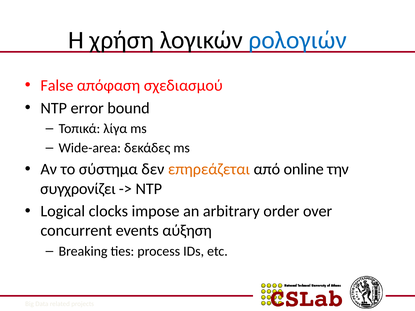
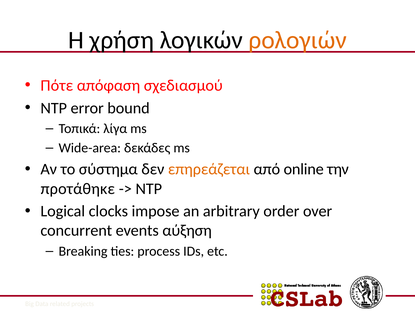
ρολογιών colour: blue -> orange
False: False -> Πότε
συγχρονίζει: συγχρονίζει -> προτάθηκε
